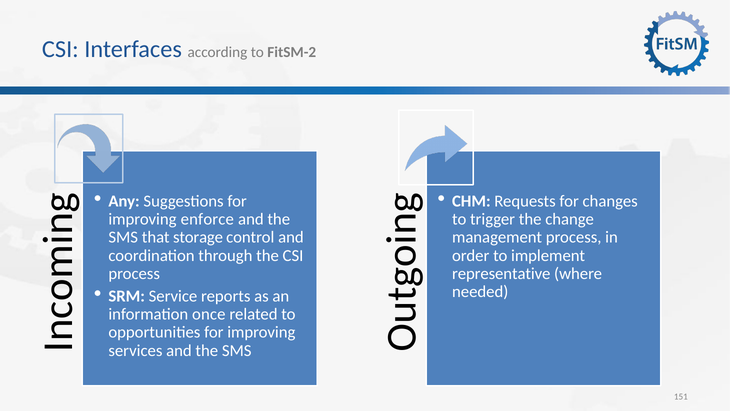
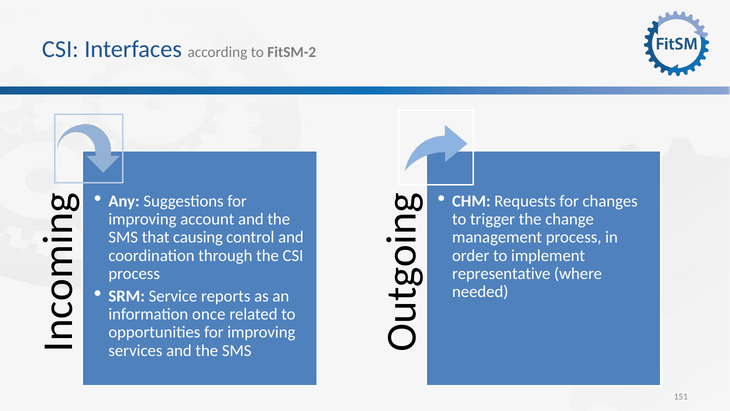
enforce: enforce -> account
storage: storage -> causing
